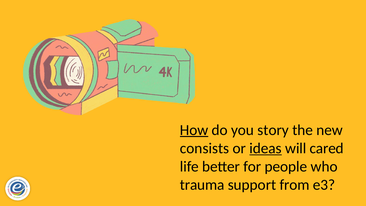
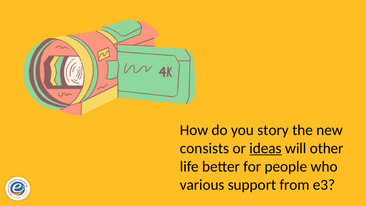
How underline: present -> none
cared: cared -> other
trauma: trauma -> various
